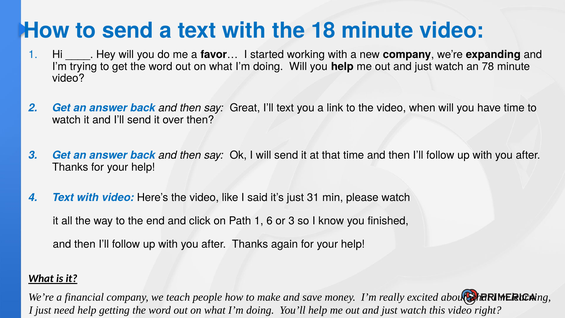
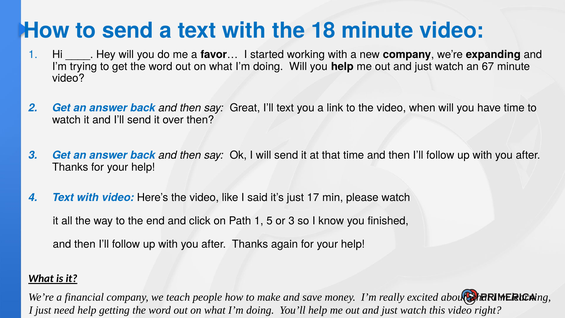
78: 78 -> 67
31: 31 -> 17
6: 6 -> 5
